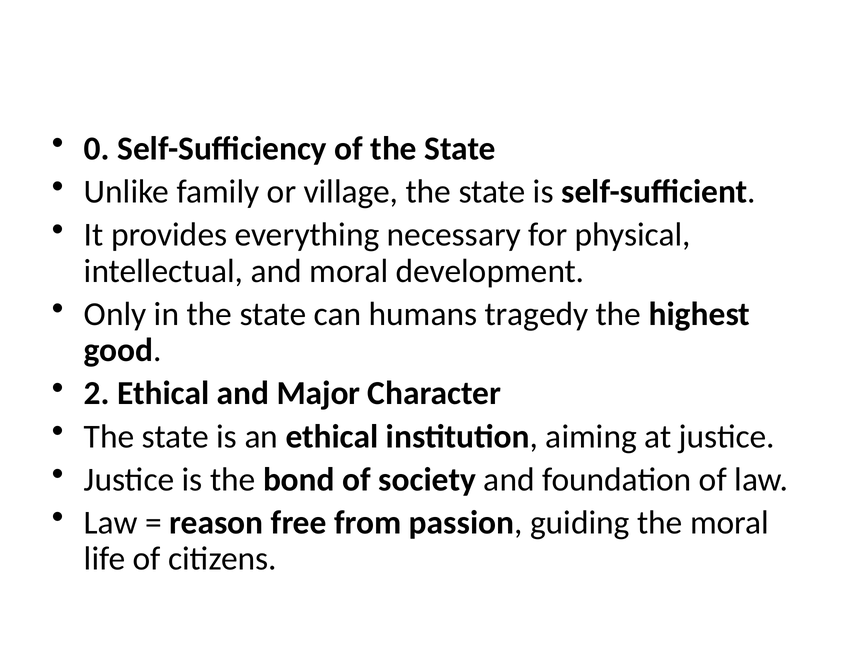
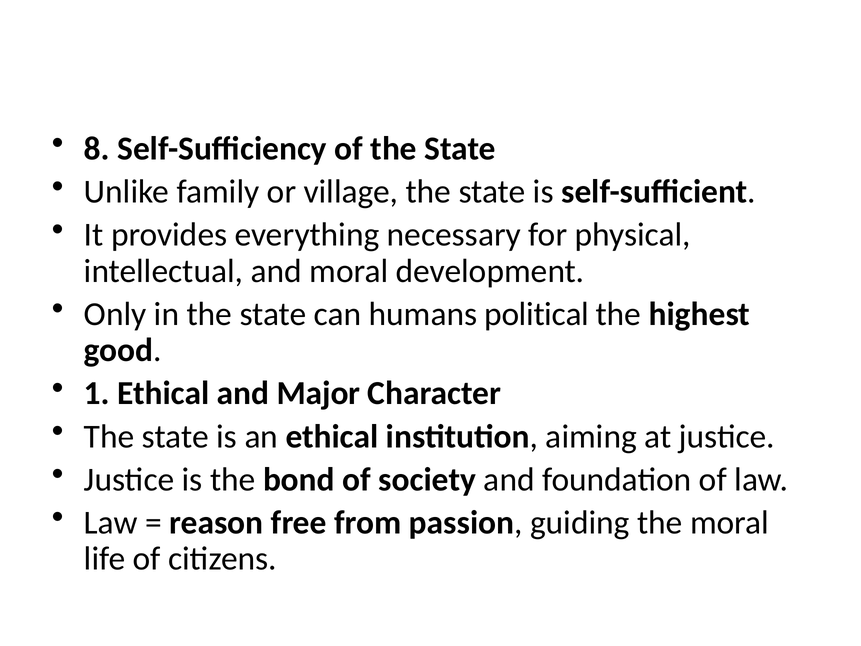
0: 0 -> 8
tragedy: tragedy -> political
2: 2 -> 1
